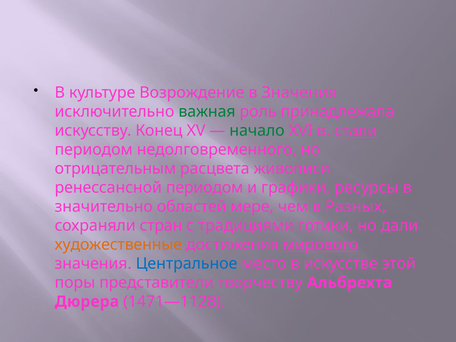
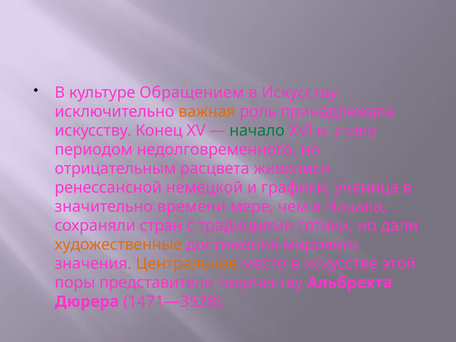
Возрождение: Возрождение -> Обращением
в Значения: Значения -> Искусству
важная colour: green -> orange
ренессансной периодом: периодом -> немецкой
ресурсы: ресурсы -> ученица
областей: областей -> времени
Разных: Разных -> Начала
мирового underline: present -> none
Центральное colour: blue -> orange
1471—1128: 1471—1128 -> 1471—3528
